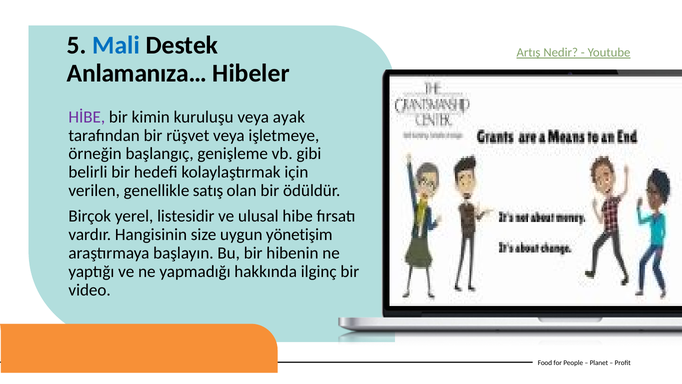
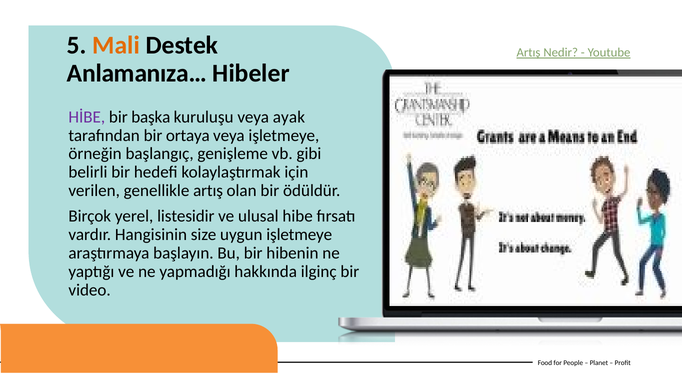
Mali colour: blue -> orange
kimin: kimin -> başka
rüşvet: rüşvet -> ortaya
genellikle satış: satış -> artış
uygun yönetişim: yönetişim -> işletmeye
